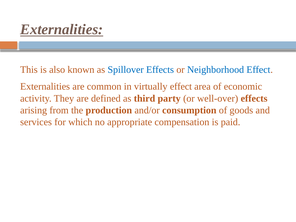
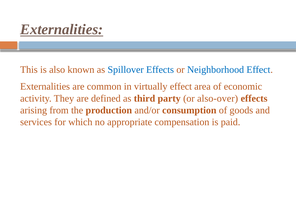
well-over: well-over -> also-over
